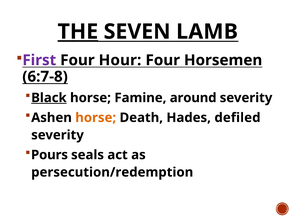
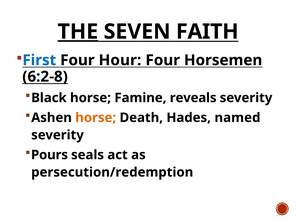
LAMB: LAMB -> FAITH
First colour: purple -> blue
6:7-8: 6:7-8 -> 6:2-8
Black underline: present -> none
around: around -> reveals
defiled: defiled -> named
